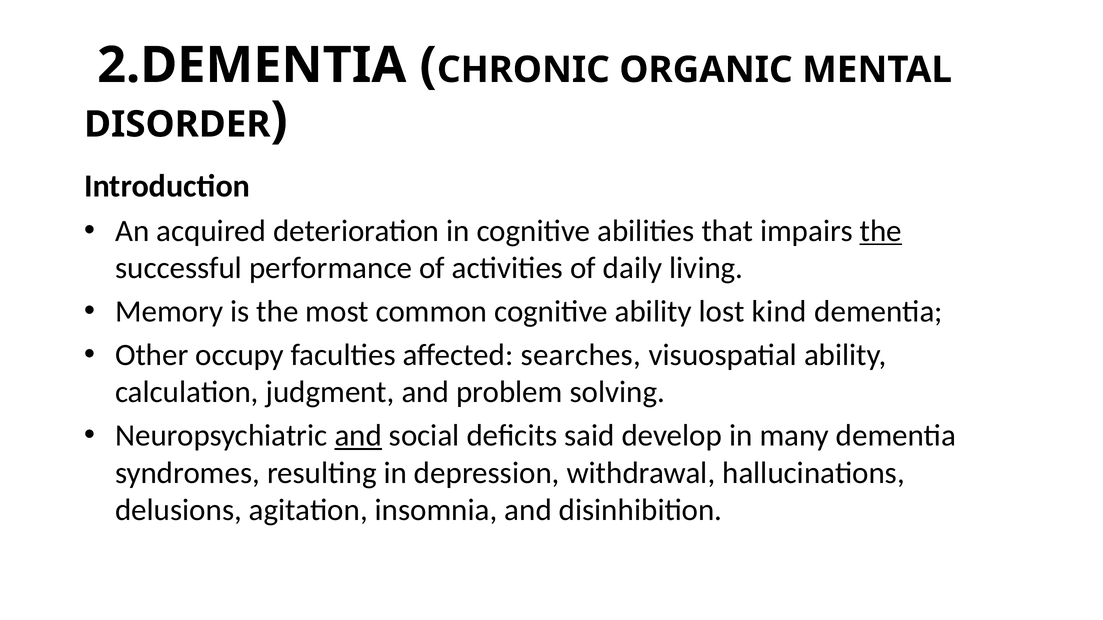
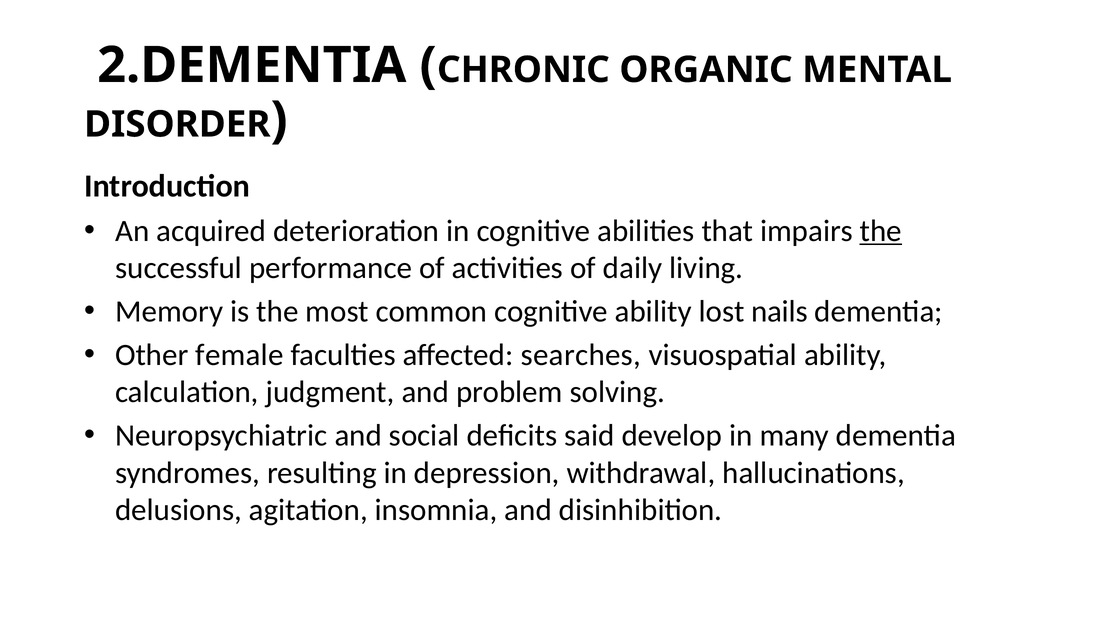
kind: kind -> nails
occupy: occupy -> female
and at (358, 436) underline: present -> none
